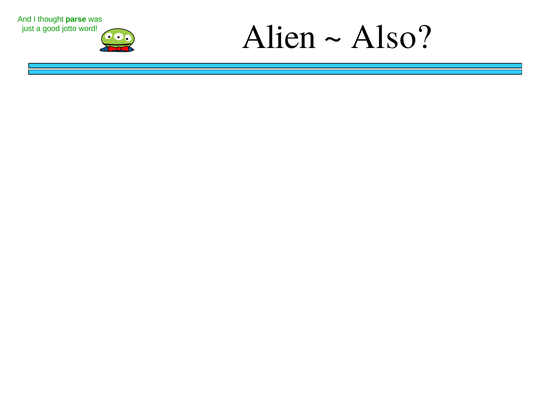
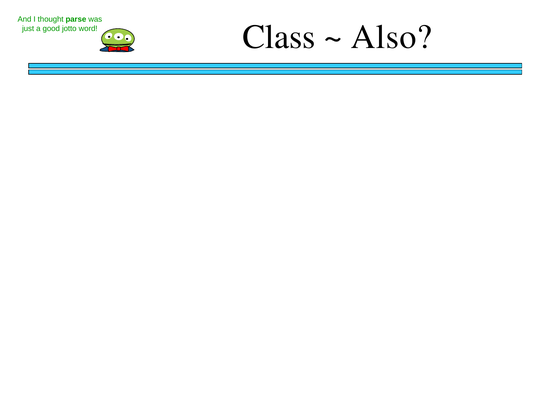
Alien: Alien -> Class
